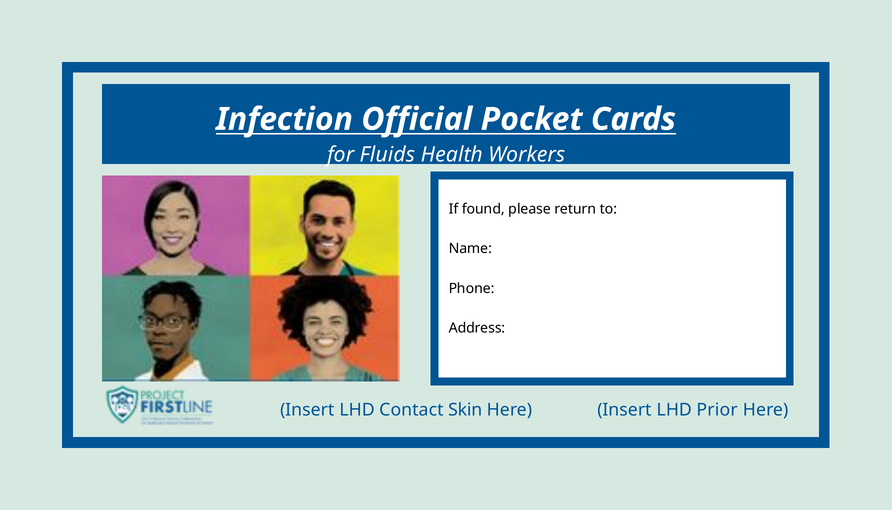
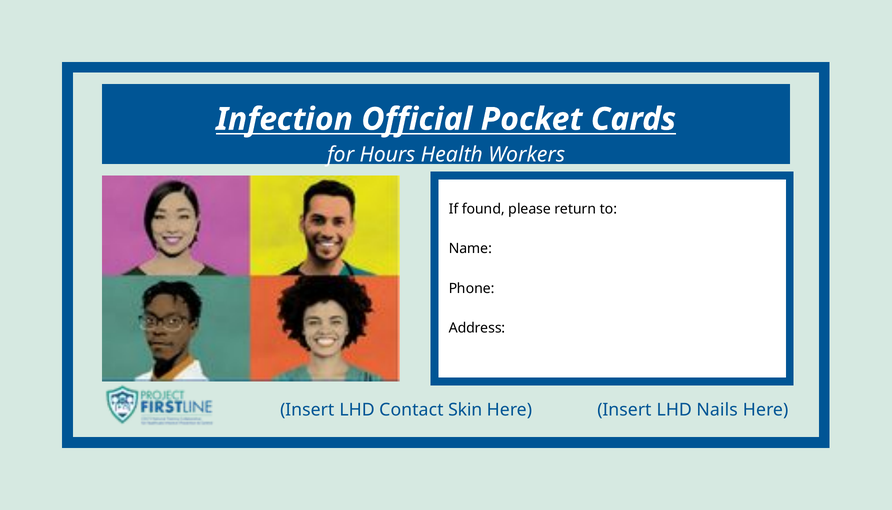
Fluids: Fluids -> Hours
Prior: Prior -> Nails
